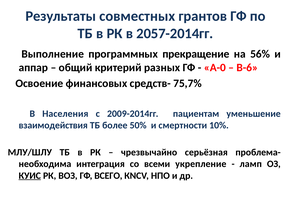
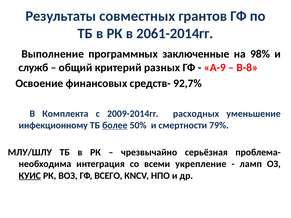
2057-2014гг: 2057-2014гг -> 2061-2014гг
прекращение: прекращение -> заключенные
56%: 56% -> 98%
аппар: аппар -> служб
А-0: А-0 -> А-9
В-6: В-6 -> В-8
75,7%: 75,7% -> 92,7%
Населения: Населения -> Комплекта
пациентам: пациентам -> расходных
взаимодействия: взаимодействия -> инфекционному
более underline: none -> present
10%: 10% -> 79%
